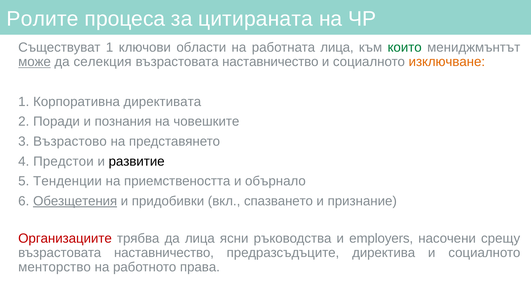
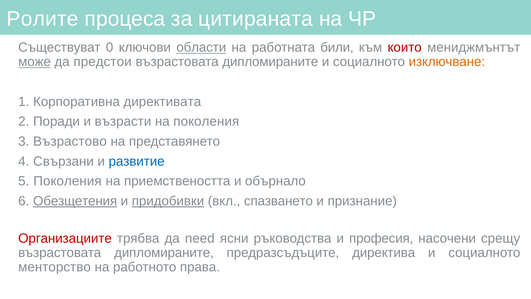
Съществуват 1: 1 -> 0
области underline: none -> present
работната лица: лица -> били
които colour: green -> red
селекция: селекция -> предстои
наставничество at (270, 62): наставничество -> дипломираните
познания: познания -> възрасти
на човешките: човешките -> поколения
Предстои: Предстои -> Свързани
развитие colour: black -> blue
Тенденции at (67, 181): Тенденции -> Поколения
придобивки underline: none -> present
да лица: лица -> need
employers: employers -> професия
наставничество at (164, 253): наставничество -> дипломираните
